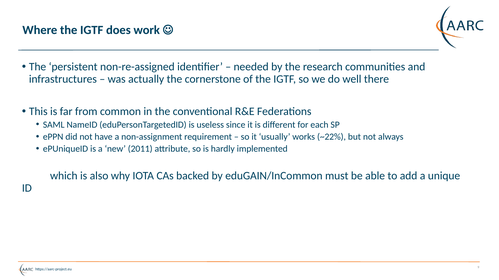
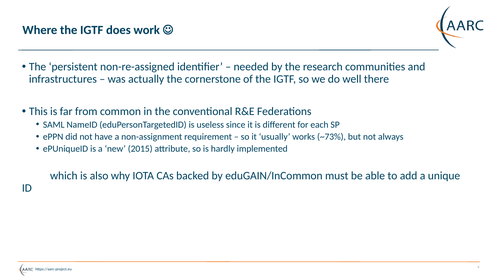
~22%: ~22% -> ~73%
2011: 2011 -> 2015
